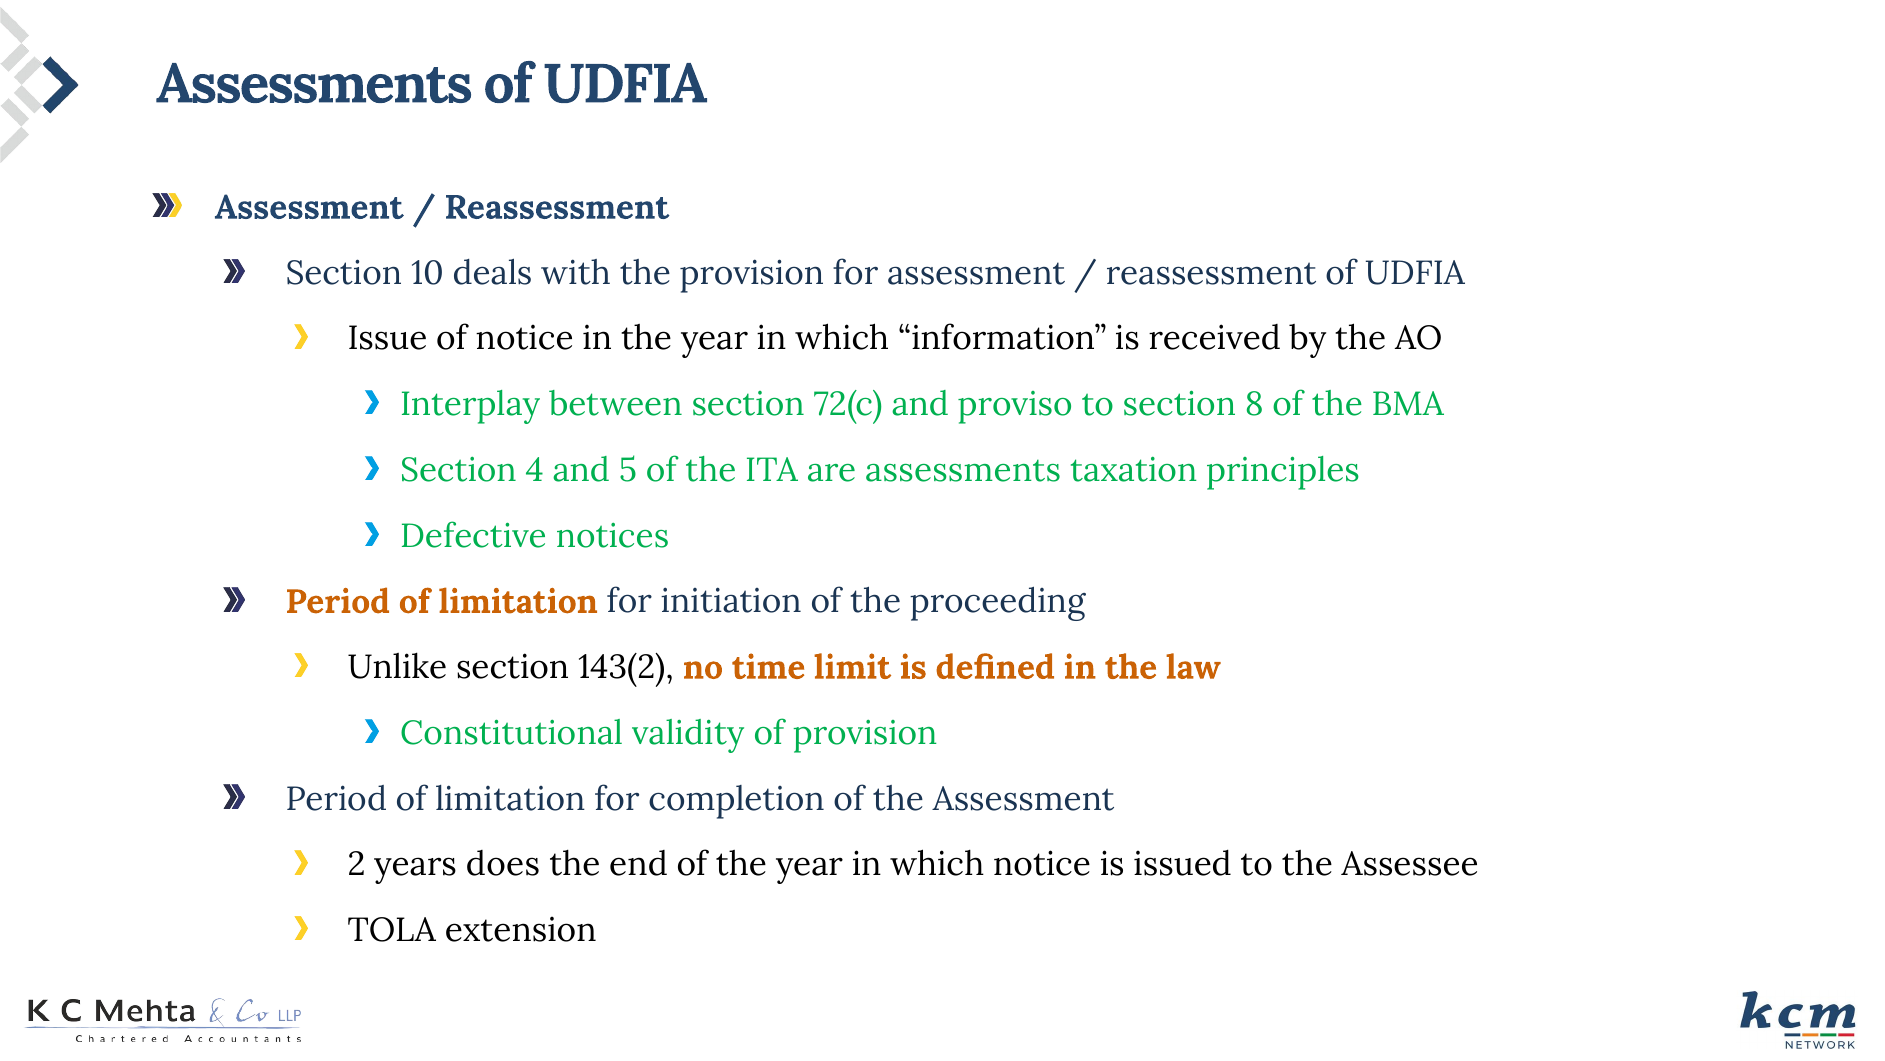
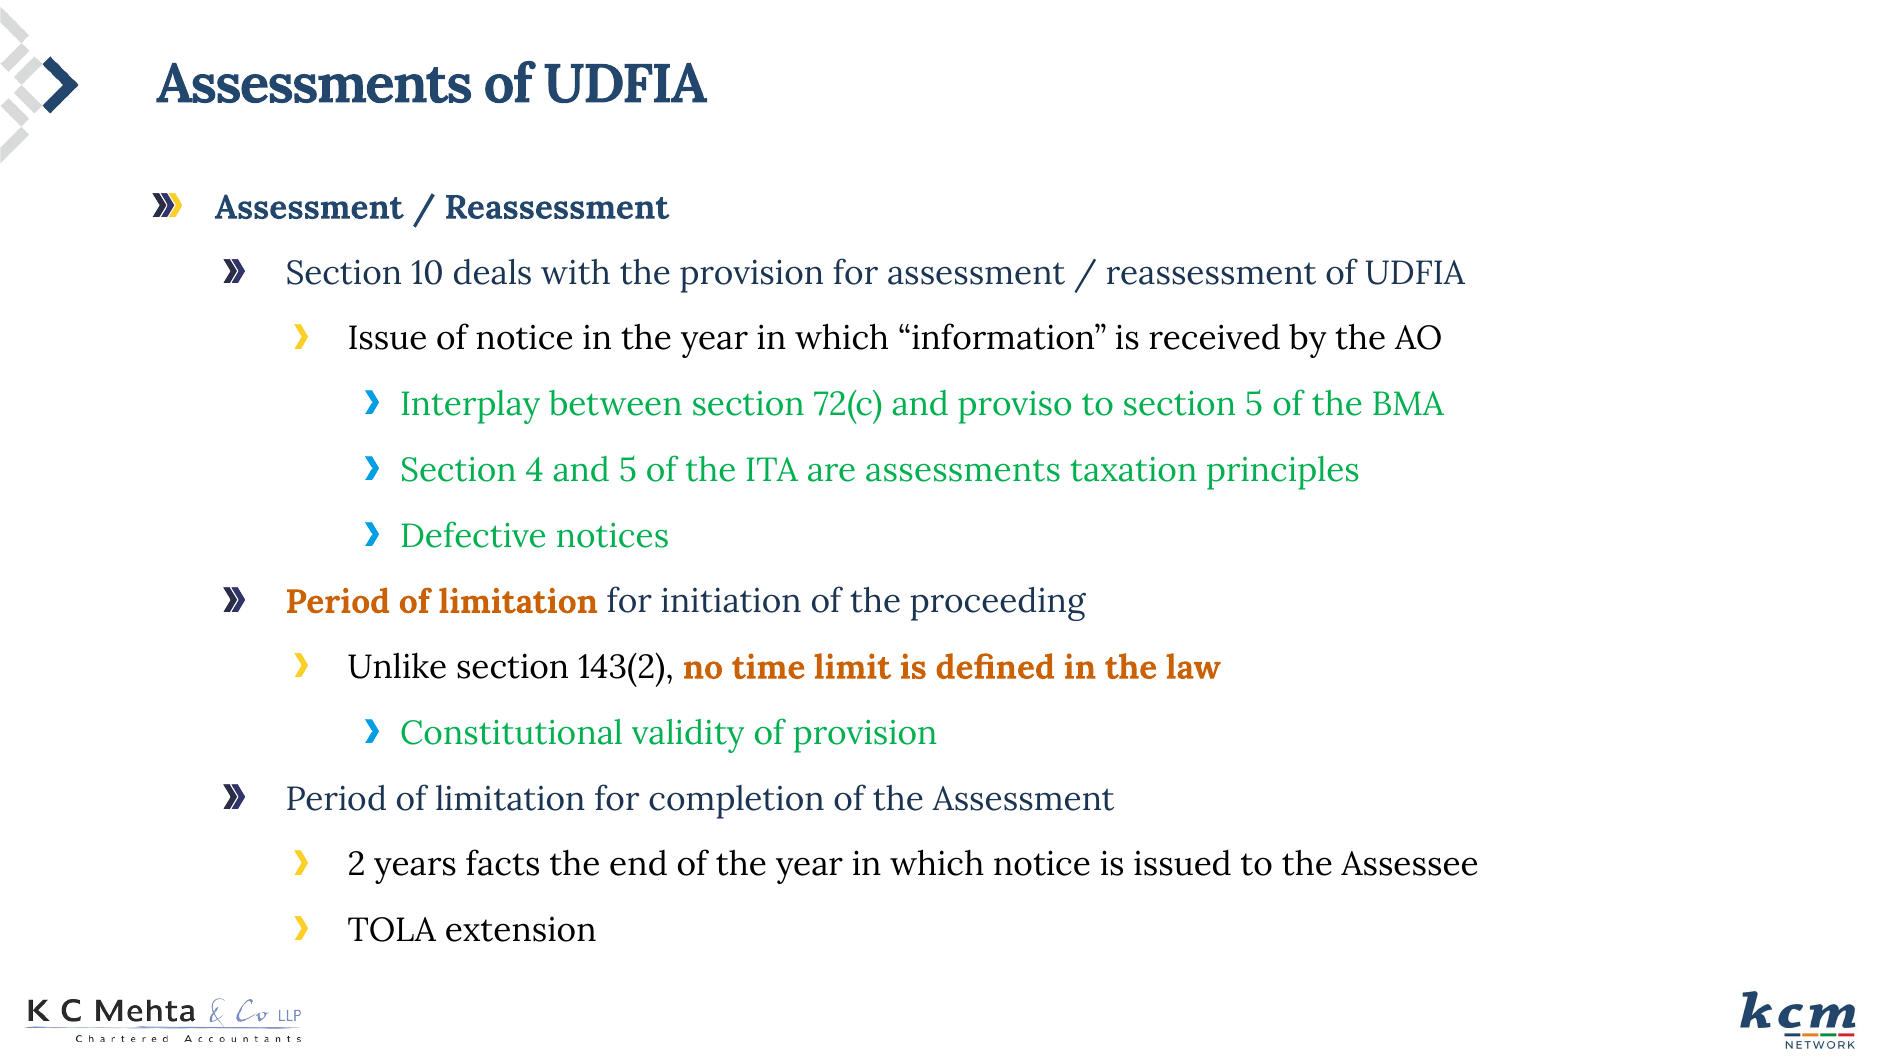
section 8: 8 -> 5
does: does -> facts
